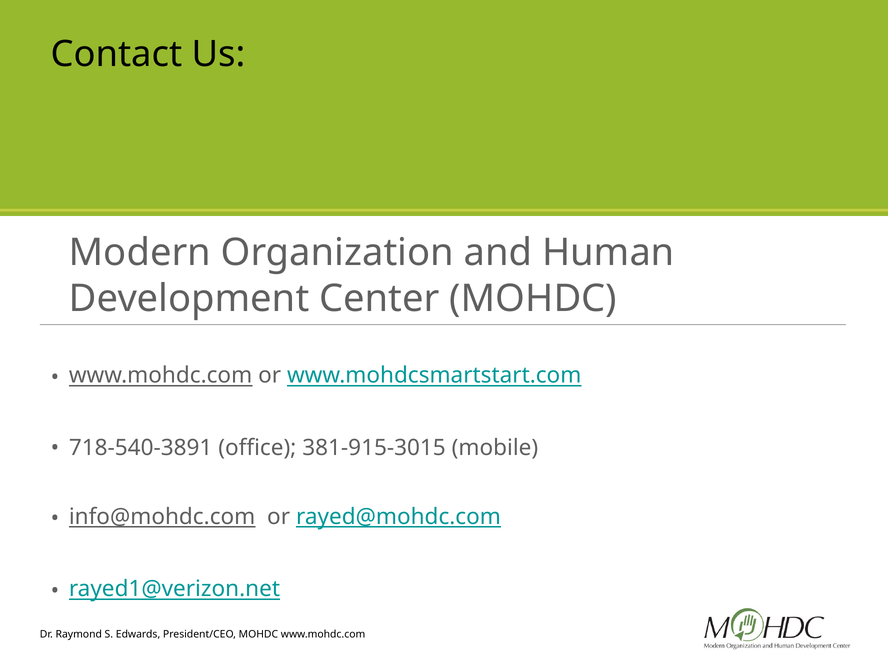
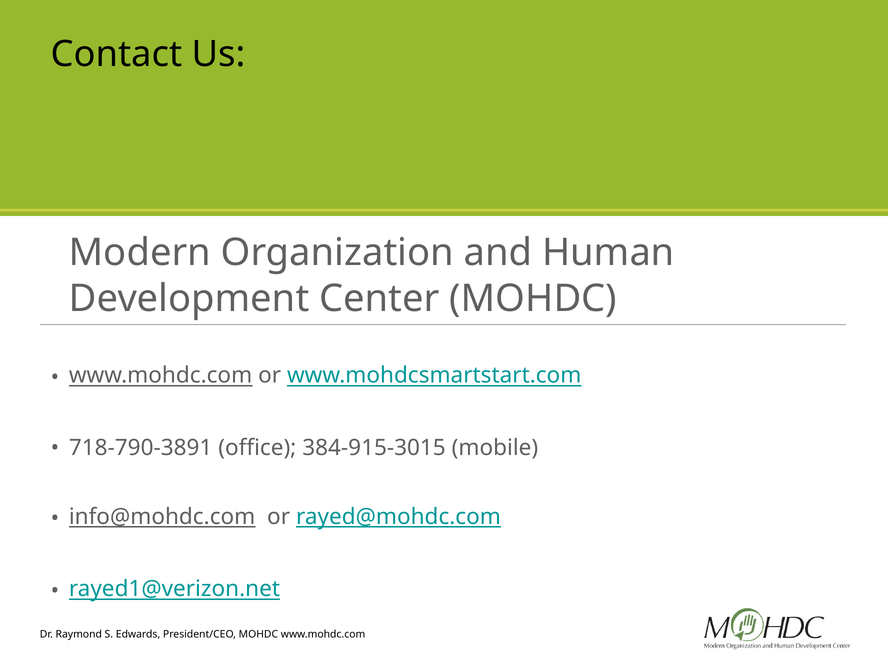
718-540-3891: 718-540-3891 -> 718-790-3891
381-915-3015: 381-915-3015 -> 384-915-3015
